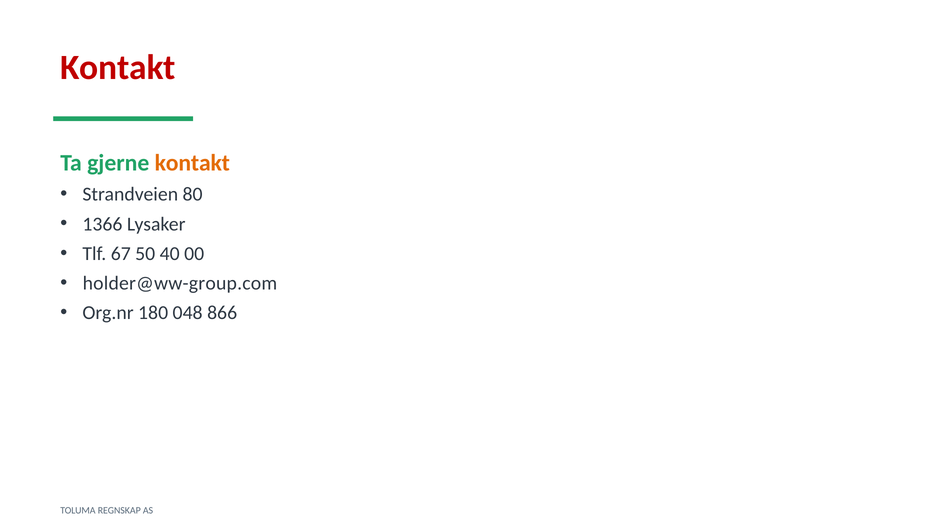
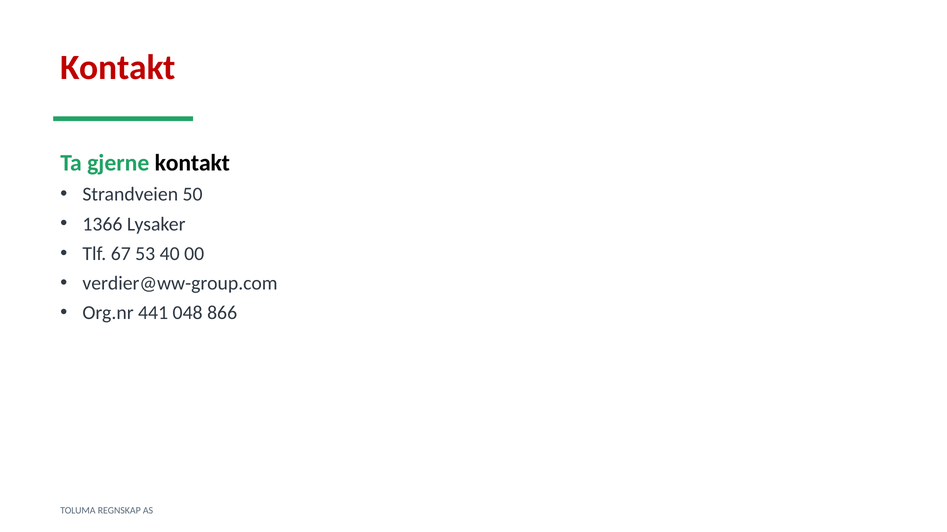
kontakt at (192, 163) colour: orange -> black
80: 80 -> 50
50: 50 -> 53
holder@ww-group.com: holder@ww-group.com -> verdier@ww-group.com
180: 180 -> 441
